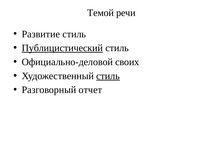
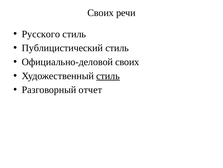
Темой at (101, 13): Темой -> Своих
Развитие: Развитие -> Русского
Публицистический underline: present -> none
